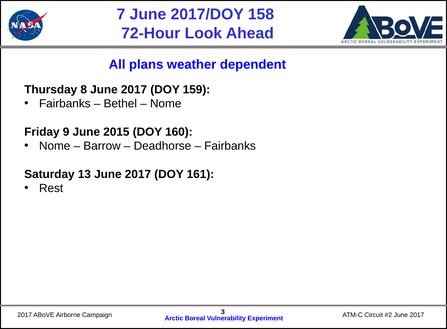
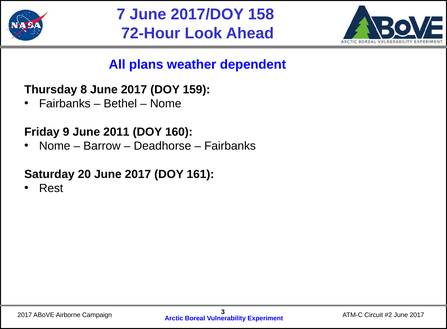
2015: 2015 -> 2011
13: 13 -> 20
